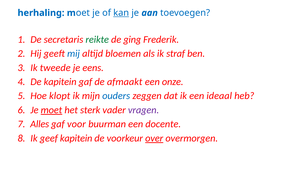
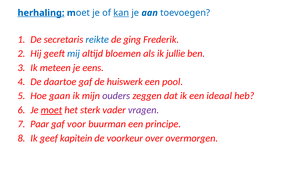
herhaling underline: none -> present
reikte colour: green -> blue
straf: straf -> jullie
tweede: tweede -> meteen
De kapitein: kapitein -> daartoe
afmaakt: afmaakt -> huiswerk
onze: onze -> pool
klopt: klopt -> gaan
ouders colour: blue -> purple
Alles: Alles -> Paar
docente: docente -> principe
over underline: present -> none
